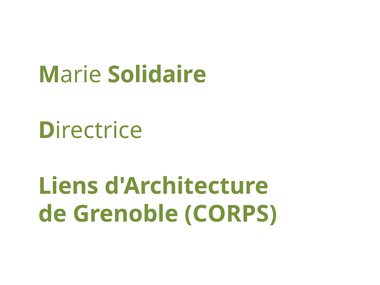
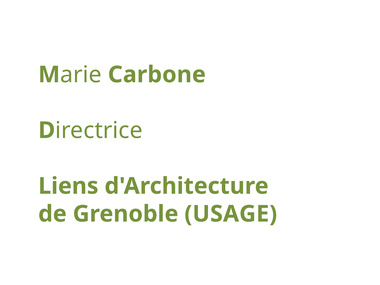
Solidaire: Solidaire -> Carbone
CORPS: CORPS -> USAGE
